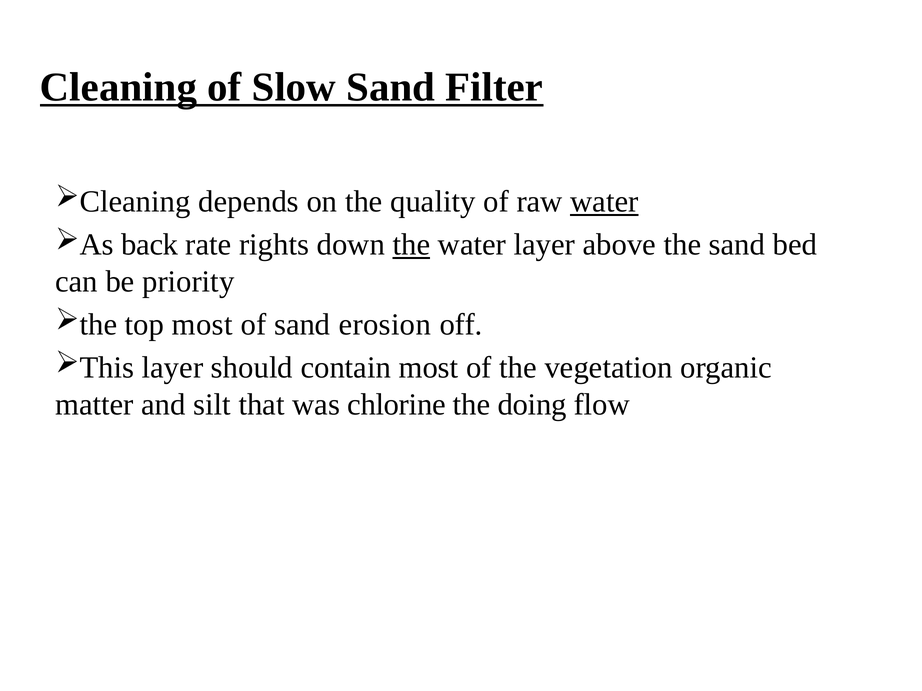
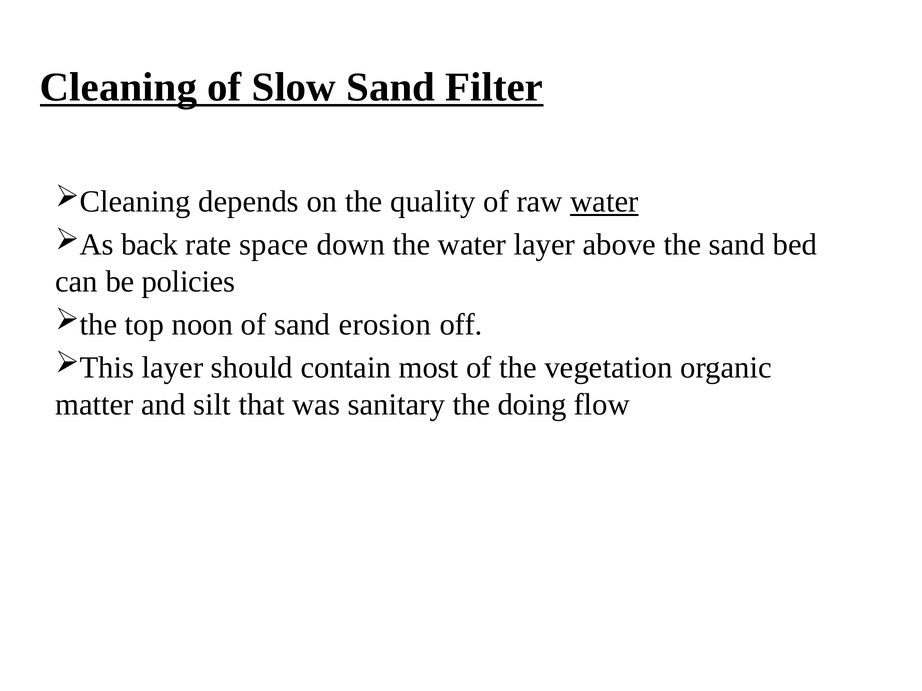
rights: rights -> space
the at (411, 245) underline: present -> none
priority: priority -> policies
top most: most -> noon
chlorine: chlorine -> sanitary
